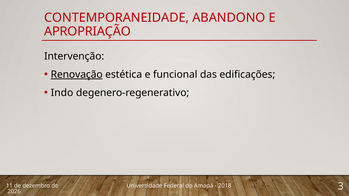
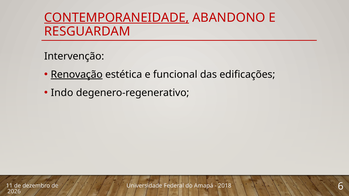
CONTEMPORANEIDADE underline: none -> present
APROPRIAÇÃO: APROPRIAÇÃO -> RESGUARDAM
3: 3 -> 6
